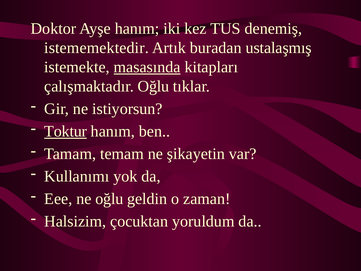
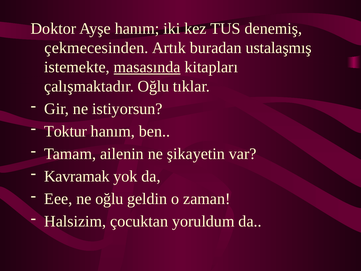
istememektedir: istememektedir -> çekmecesinden
Toktur underline: present -> none
temam: temam -> ailenin
Kullanımı: Kullanımı -> Kavramak
